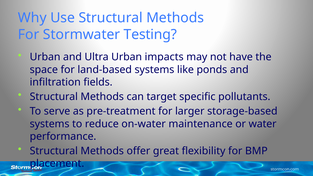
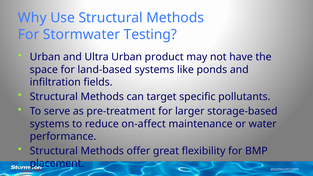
impacts: impacts -> product
on-water: on-water -> on-affect
